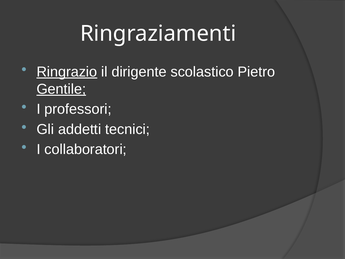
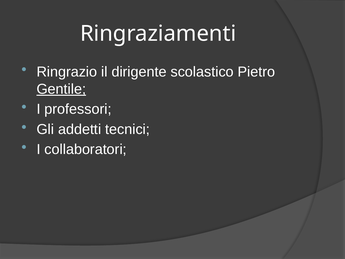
Ringrazio underline: present -> none
